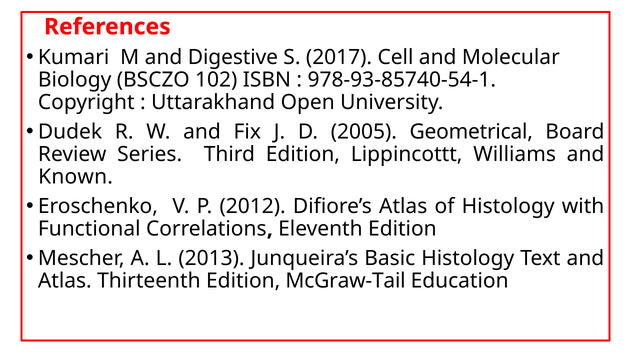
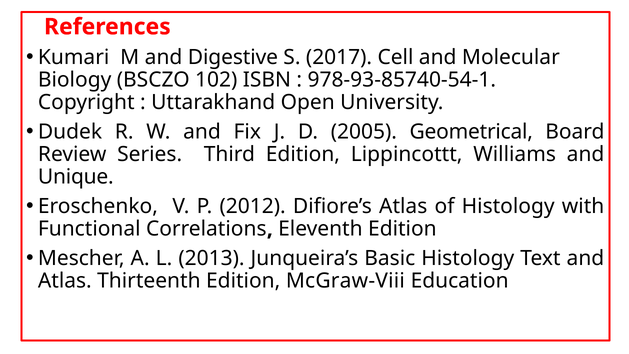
Known: Known -> Unique
McGraw-Tail: McGraw-Tail -> McGraw-Viii
